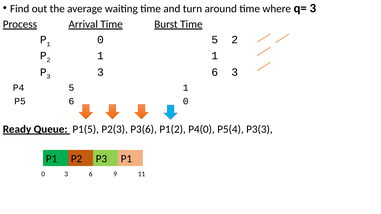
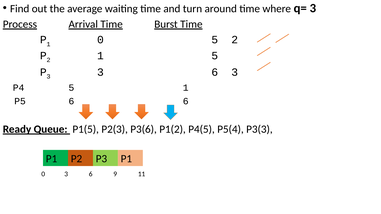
1 1: 1 -> 5
6 0: 0 -> 6
P4(0: P4(0 -> P4(5
